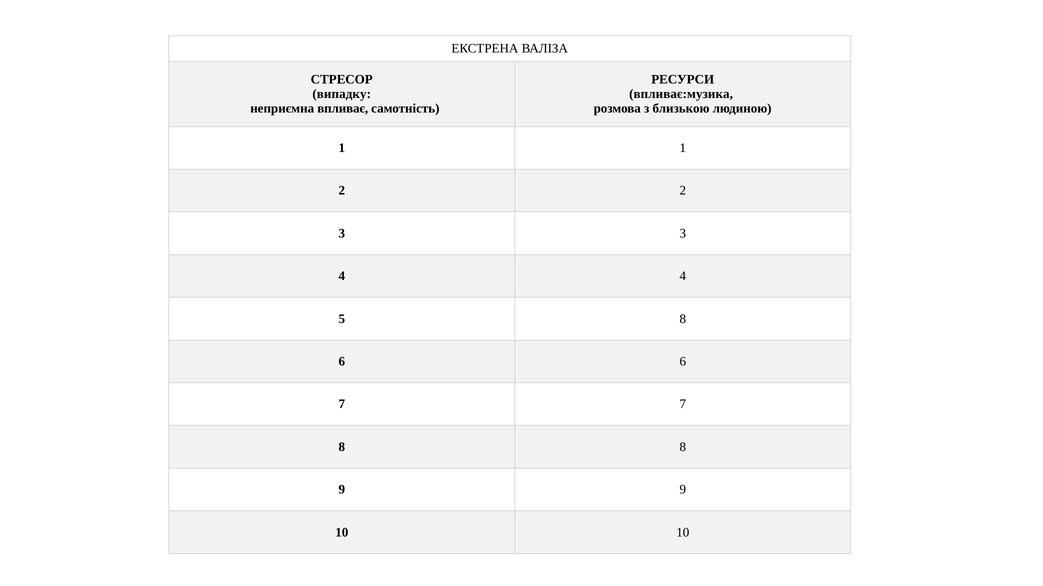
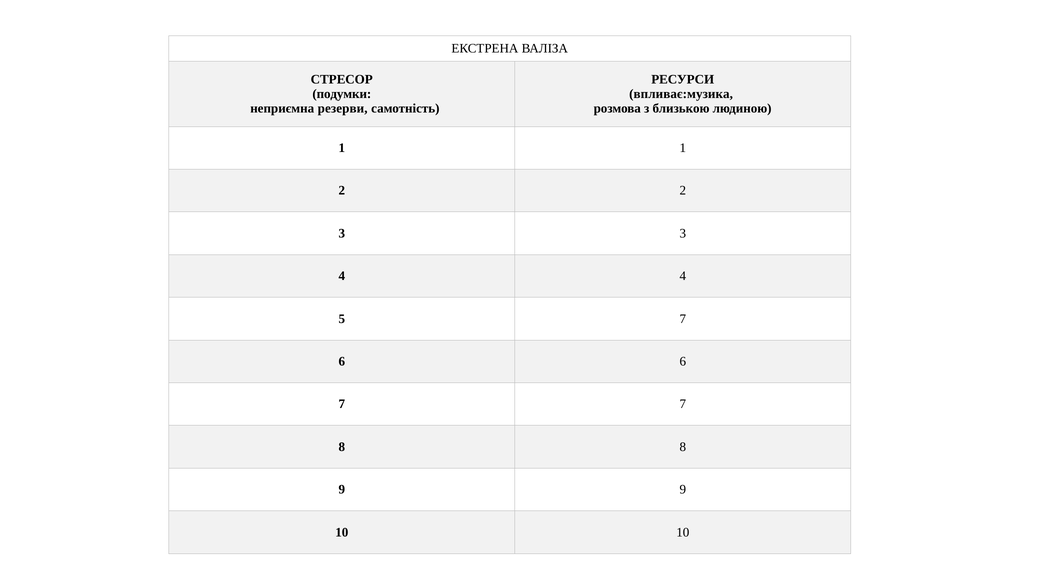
випадку: випадку -> подумки
впливає: впливає -> резерви
5 8: 8 -> 7
